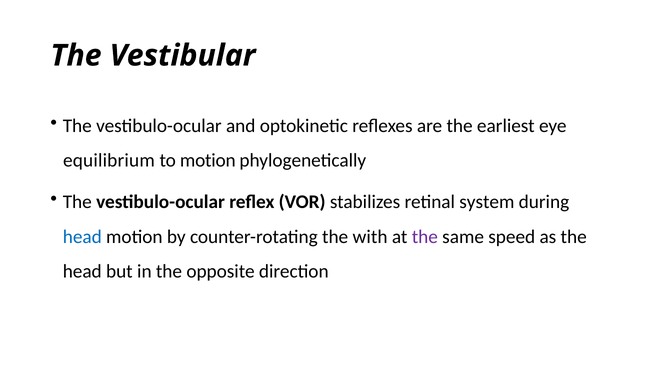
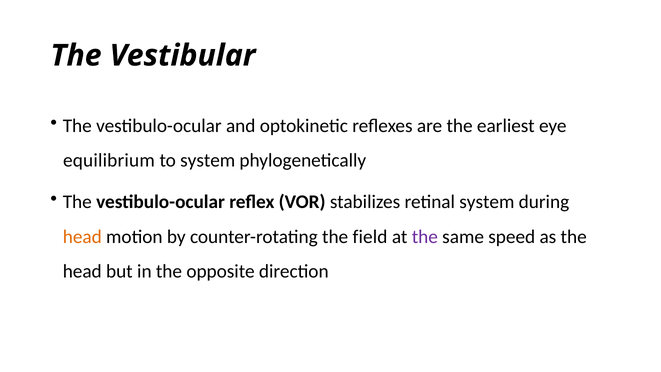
to motion: motion -> system
head at (82, 237) colour: blue -> orange
with: with -> field
